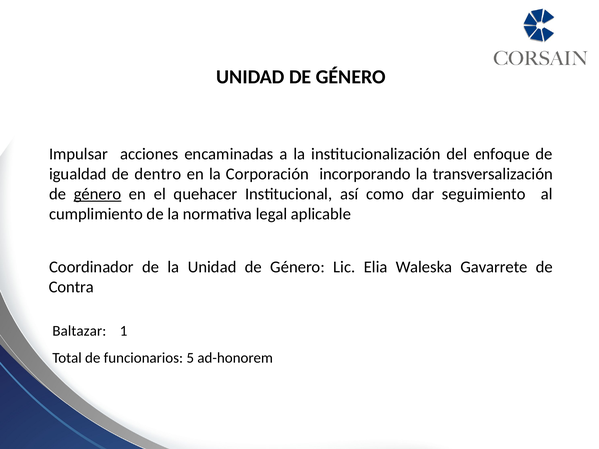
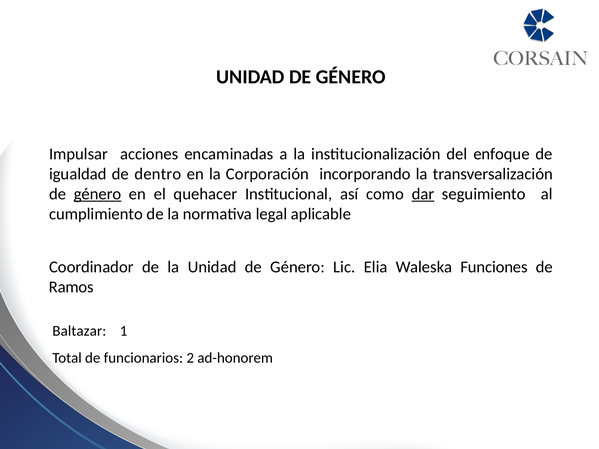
dar underline: none -> present
Gavarrete: Gavarrete -> Funciones
Contra: Contra -> Ramos
5: 5 -> 2
